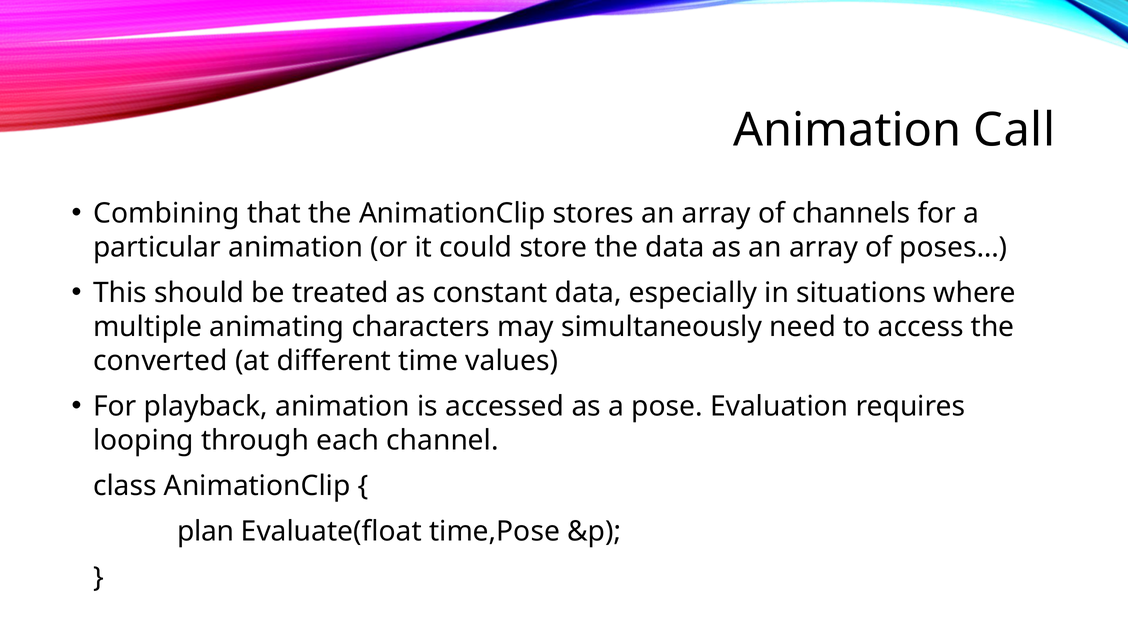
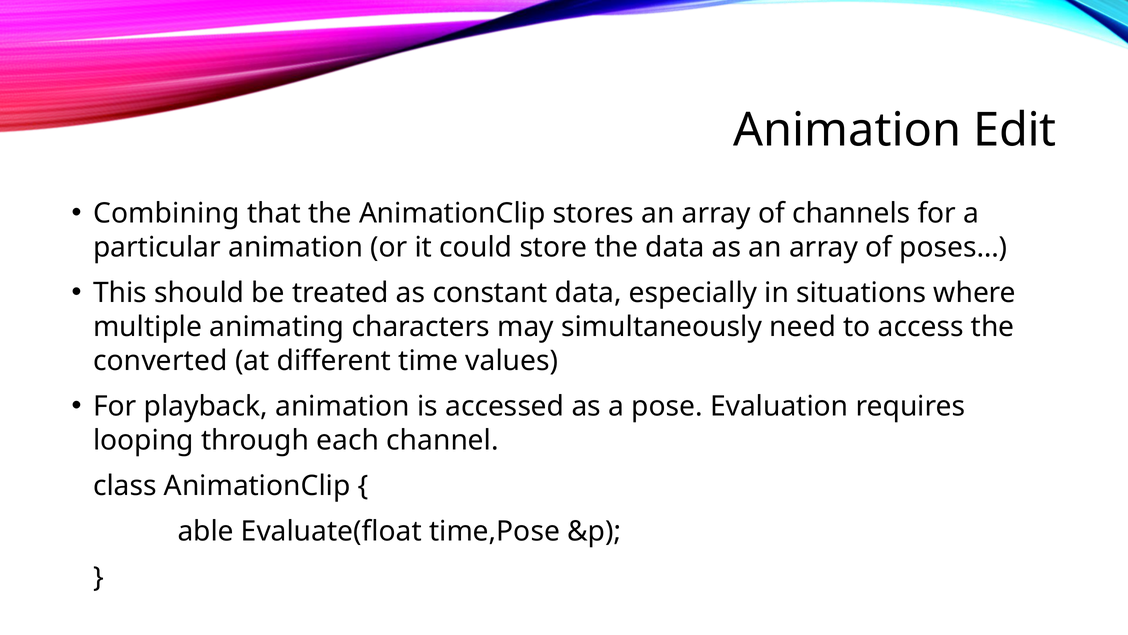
Call: Call -> Edit
plan: plan -> able
